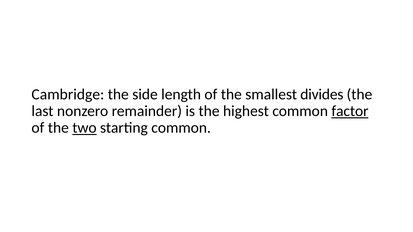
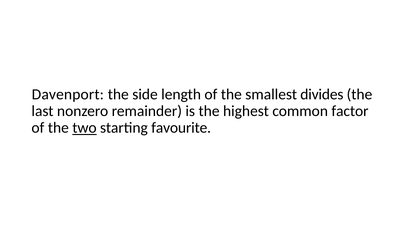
Cambridge: Cambridge -> Davenport
factor underline: present -> none
starting common: common -> favourite
